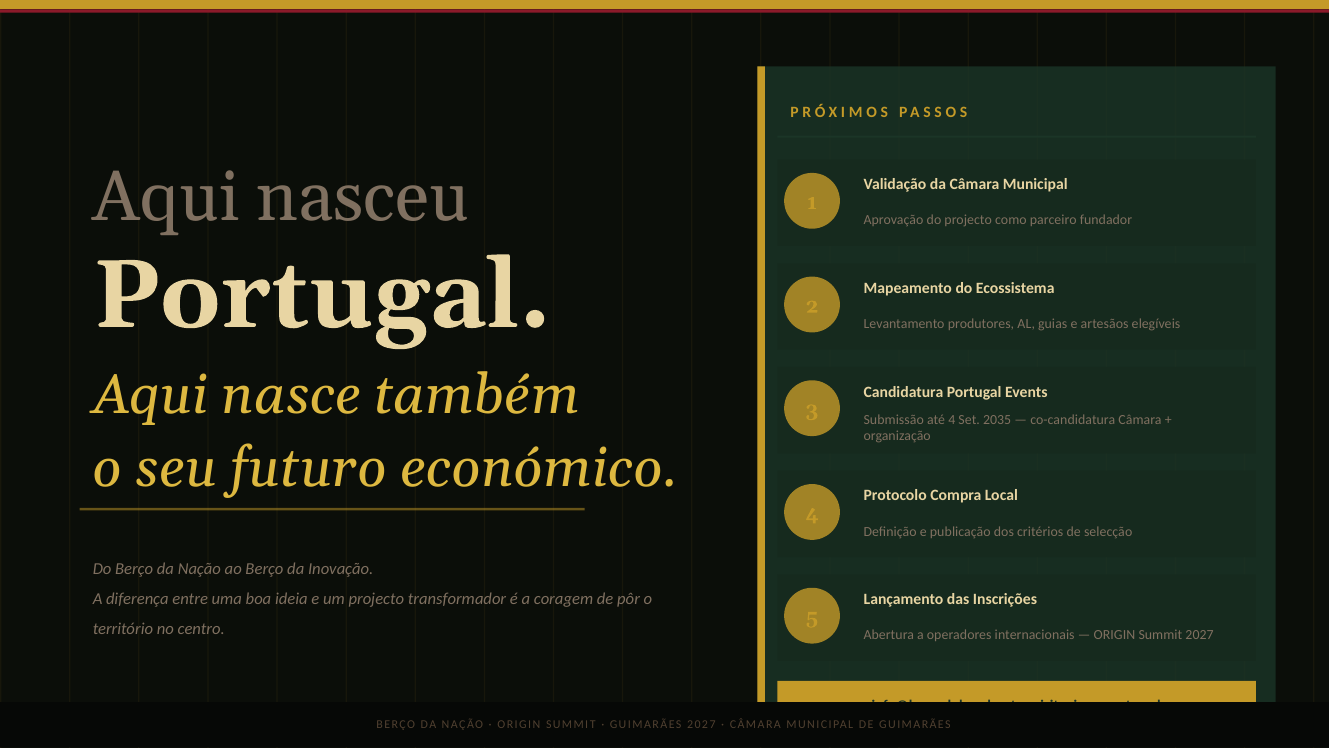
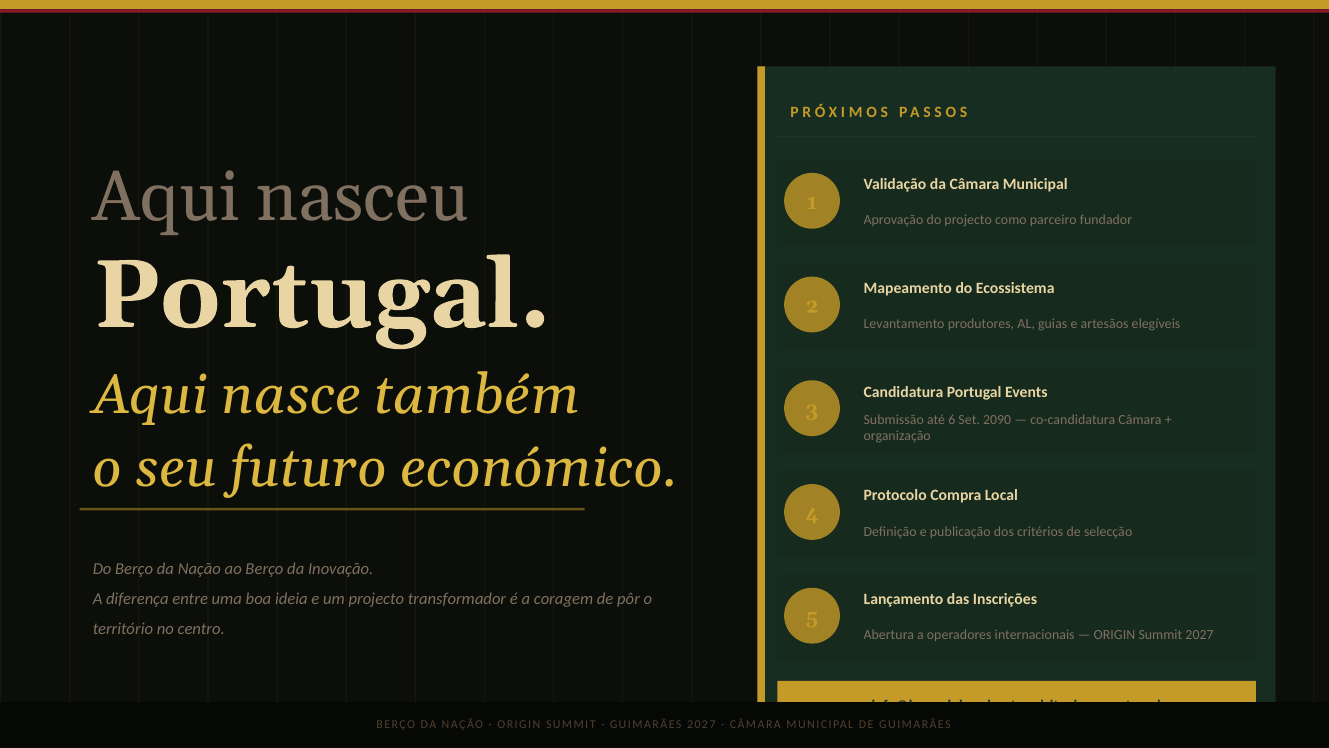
até 4: 4 -> 6
2035: 2035 -> 2090
